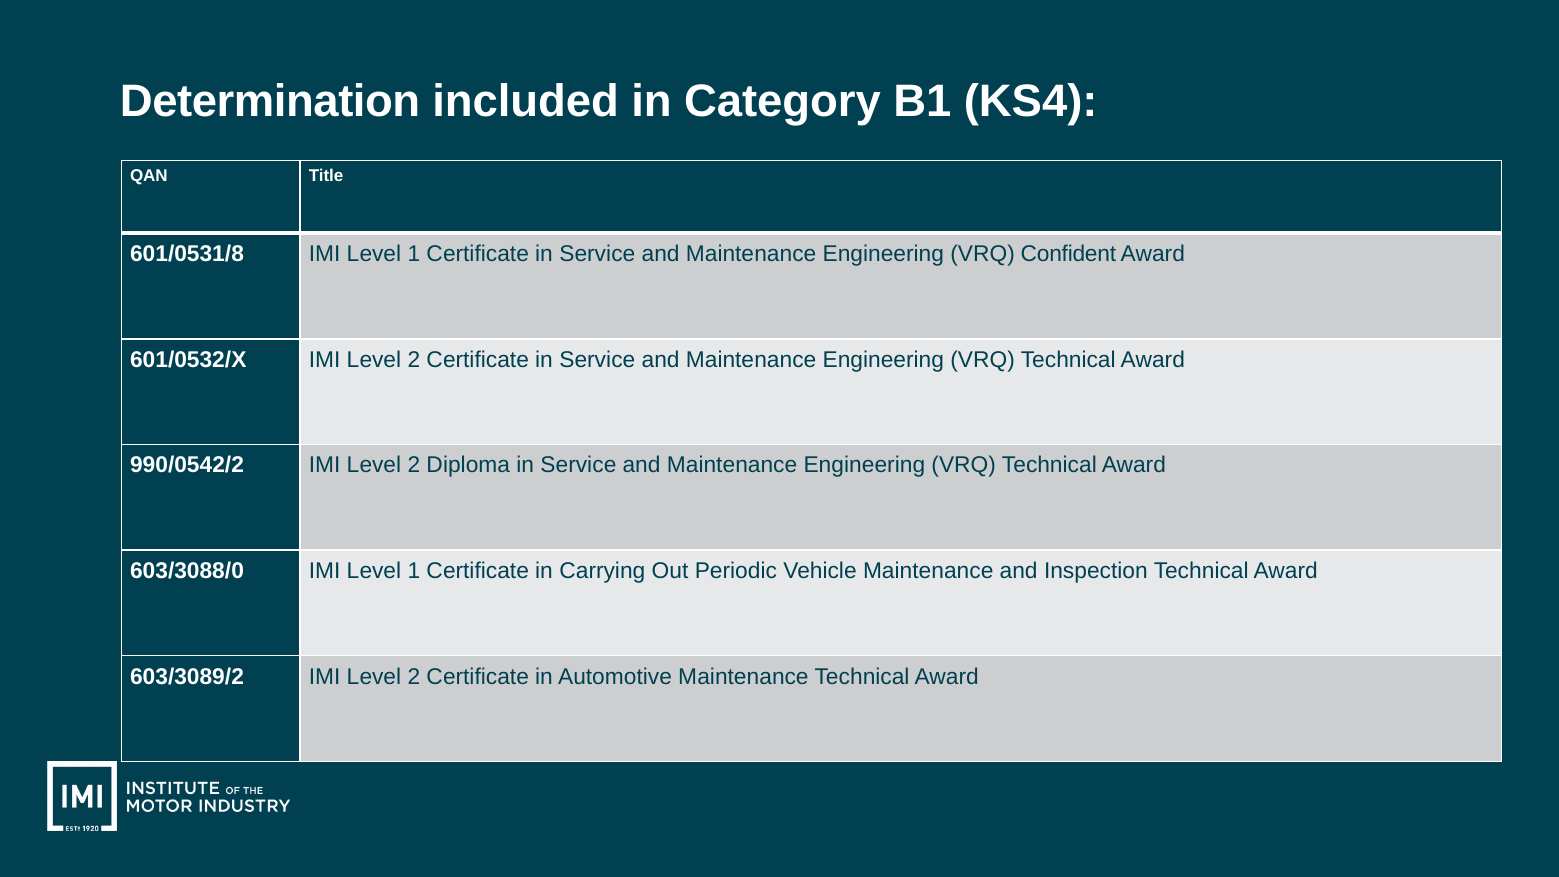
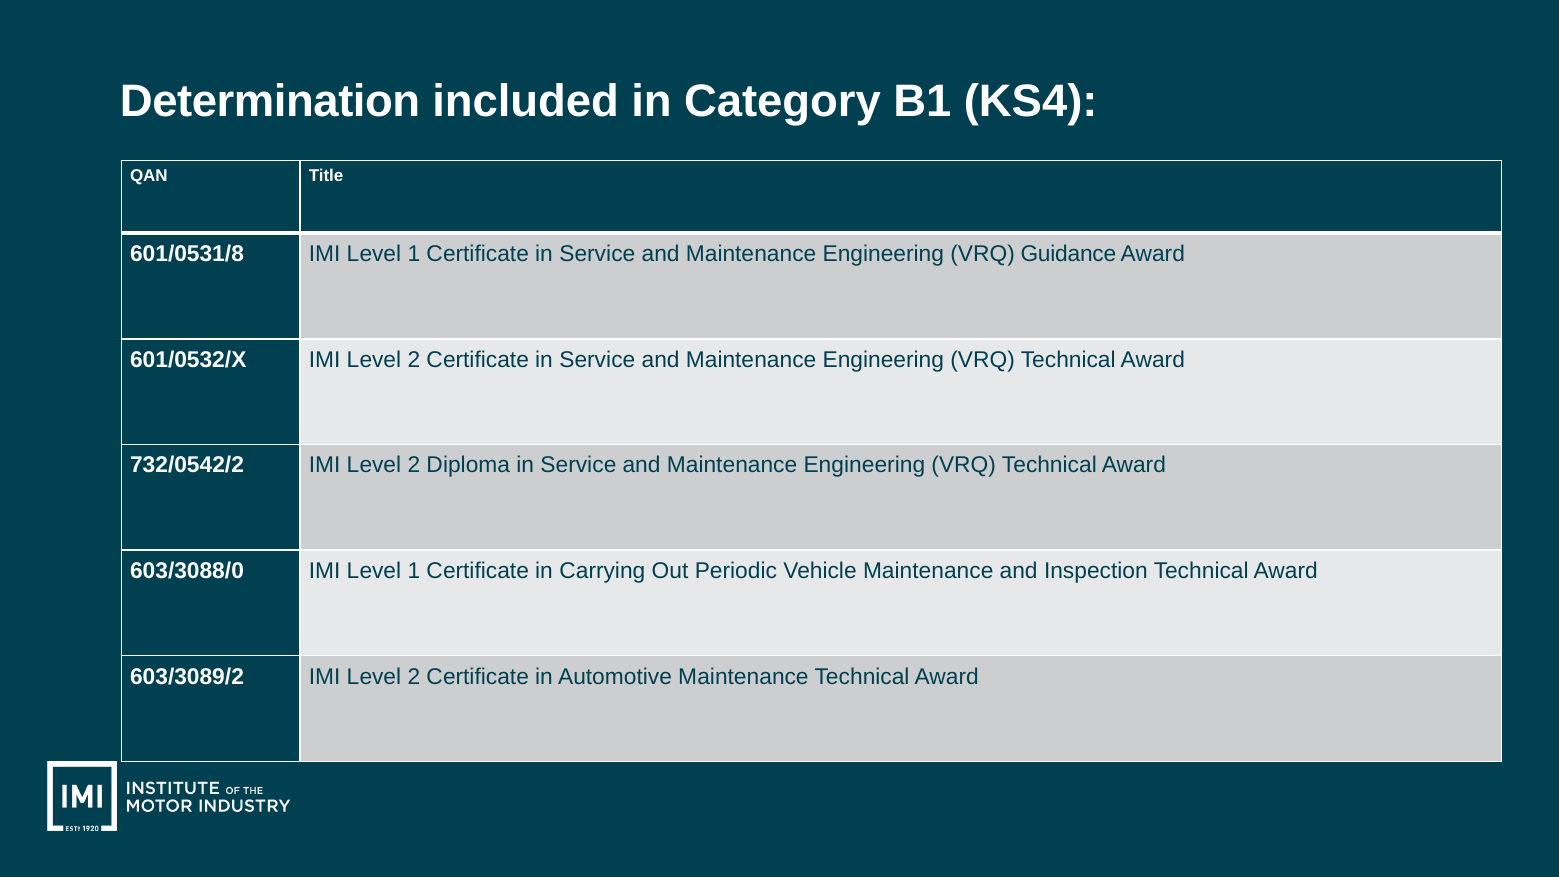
Confident: Confident -> Guidance
990/0542/2: 990/0542/2 -> 732/0542/2
